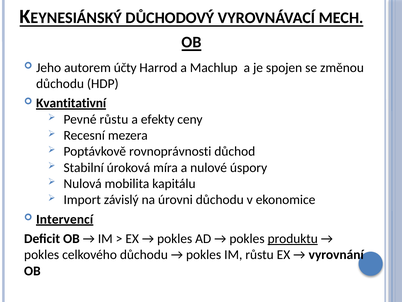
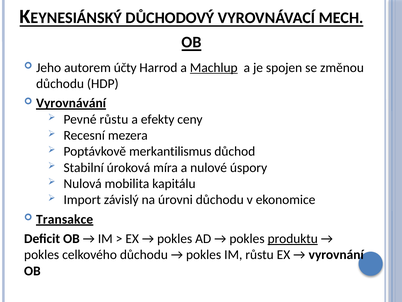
Machlup underline: none -> present
Kvantitativní: Kvantitativní -> Vyrovnávání
rovnoprávnosti: rovnoprávnosti -> merkantilismus
Intervencí: Intervencí -> Transakce
